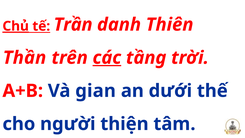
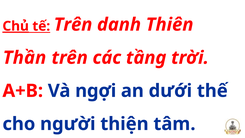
tế Trần: Trần -> Trên
các underline: present -> none
gian: gian -> ngợi
